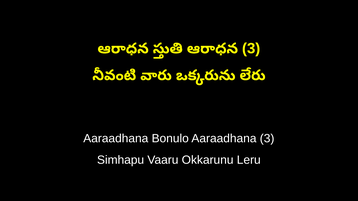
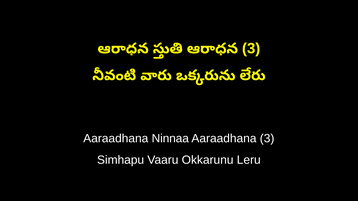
Bonulo: Bonulo -> Ninnaa
